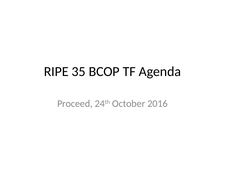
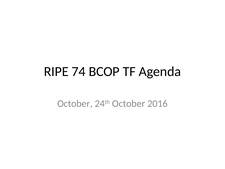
35: 35 -> 74
Proceed at (75, 103): Proceed -> October
